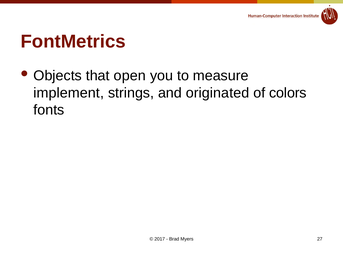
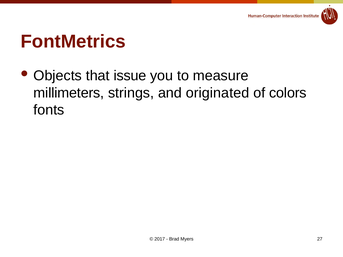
open: open -> issue
implement: implement -> millimeters
